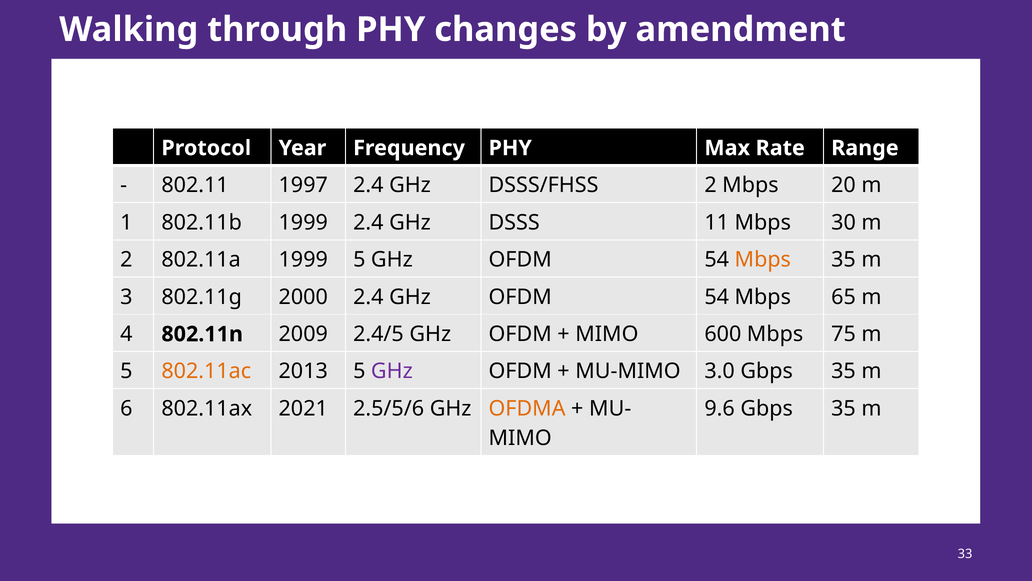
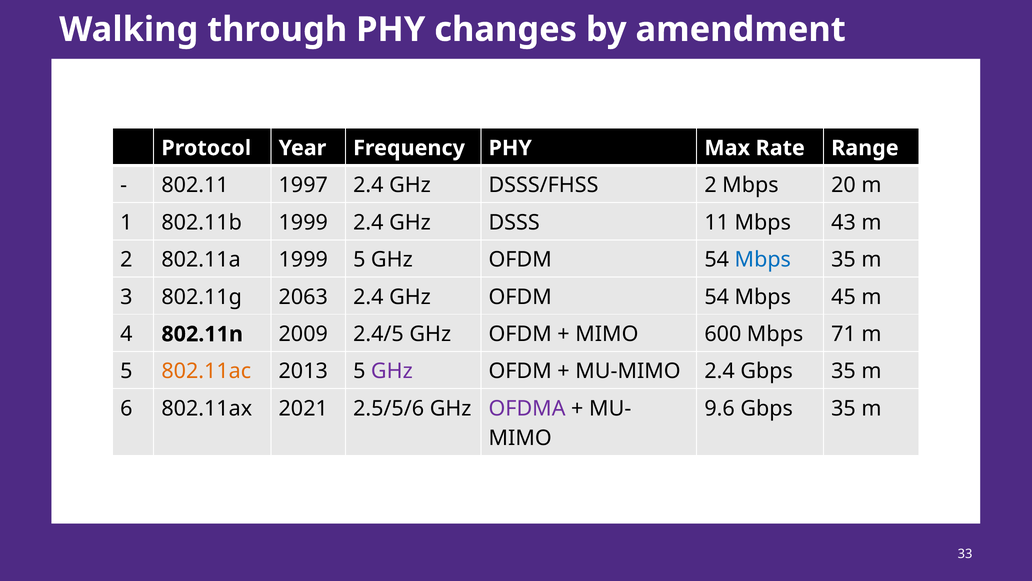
30: 30 -> 43
Mbps at (763, 260) colour: orange -> blue
2000: 2000 -> 2063
65: 65 -> 45
75: 75 -> 71
MU-MIMO 3.0: 3.0 -> 2.4
OFDMA colour: orange -> purple
